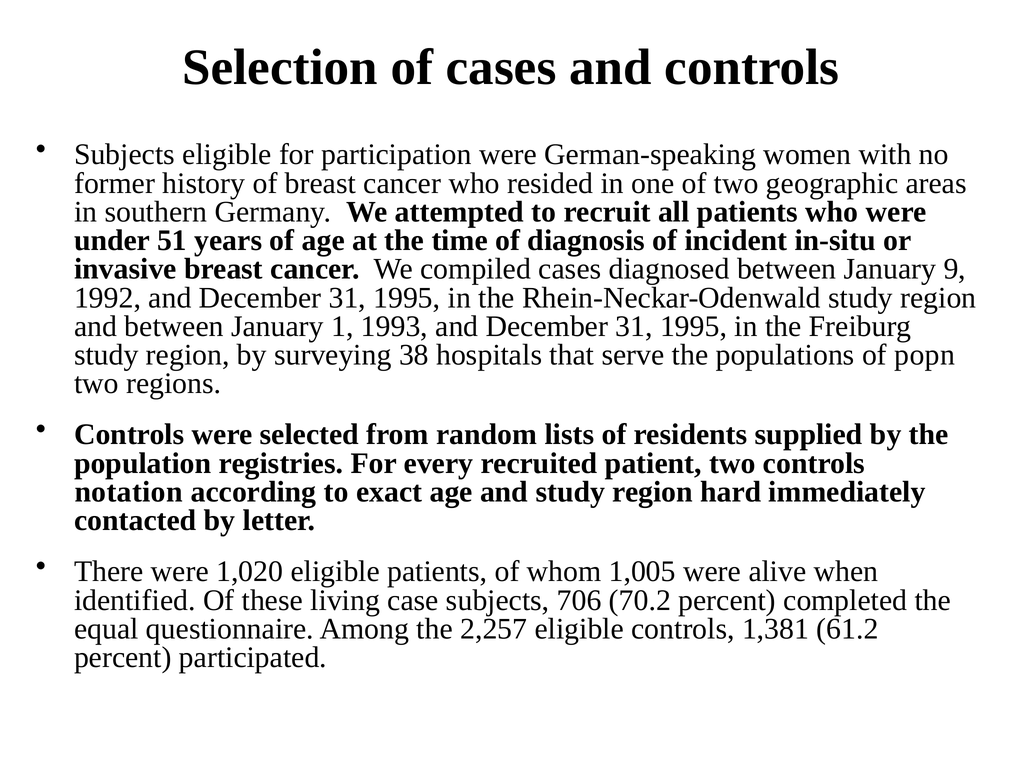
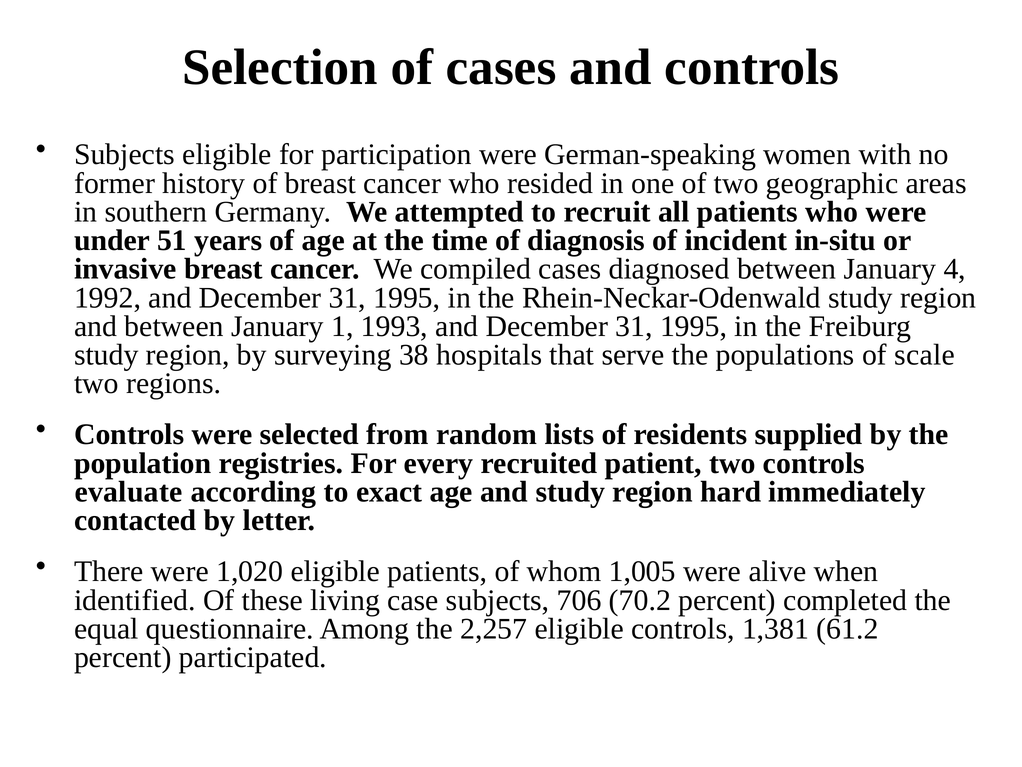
9: 9 -> 4
popn: popn -> scale
notation: notation -> evaluate
